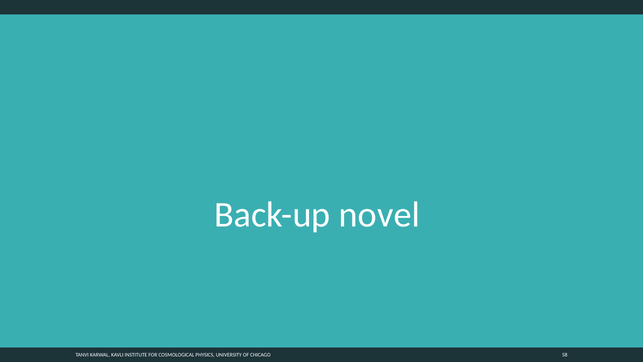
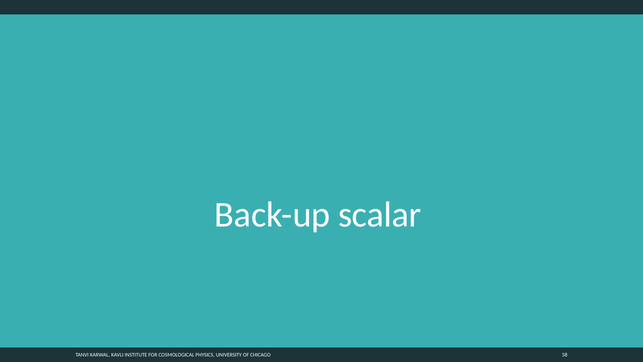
novel: novel -> scalar
